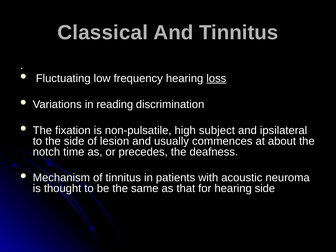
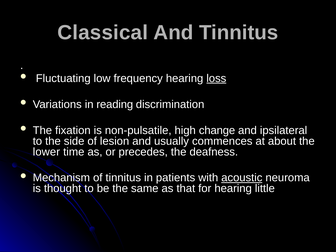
subject: subject -> change
notch: notch -> lower
acoustic underline: none -> present
hearing side: side -> little
